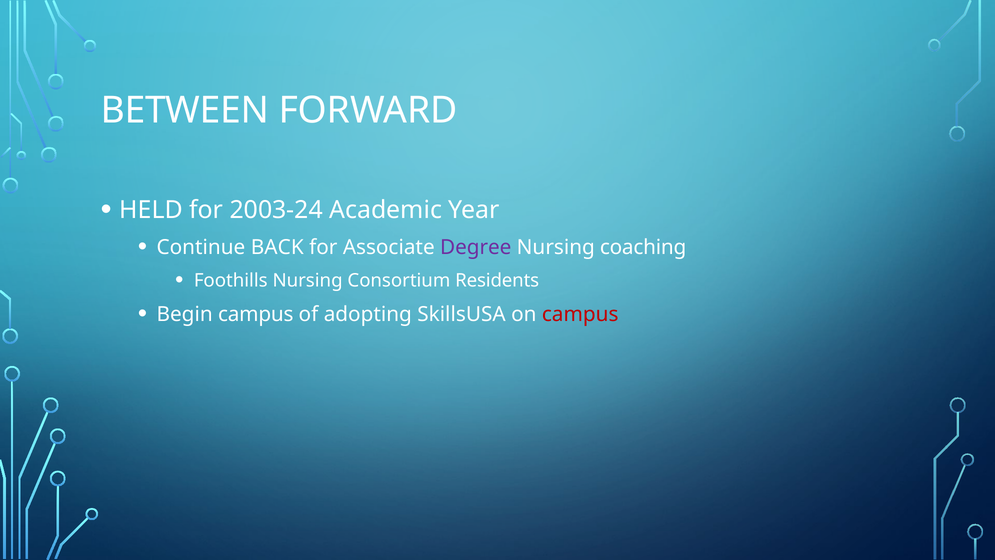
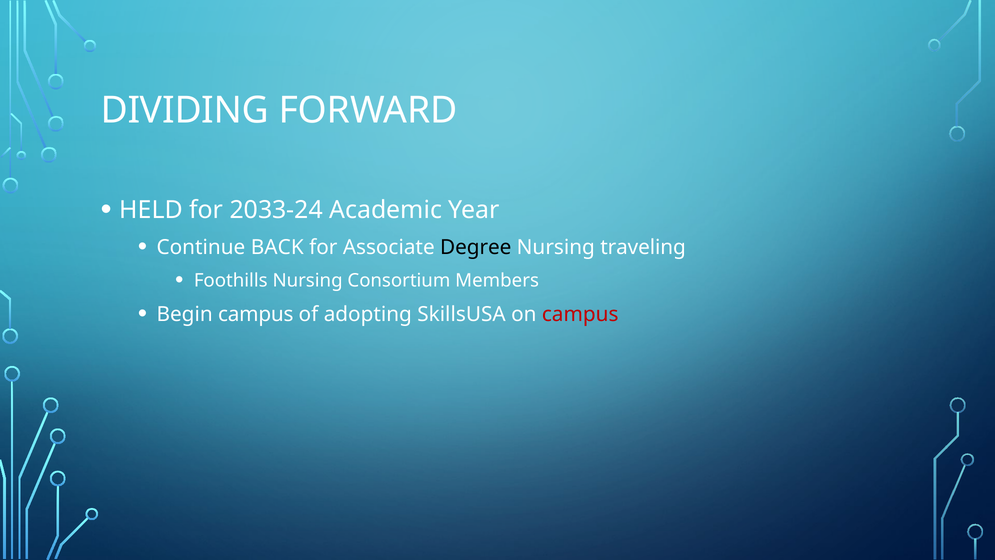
BETWEEN: BETWEEN -> DIVIDING
2003-24: 2003-24 -> 2033-24
Degree colour: purple -> black
coaching: coaching -> traveling
Residents: Residents -> Members
